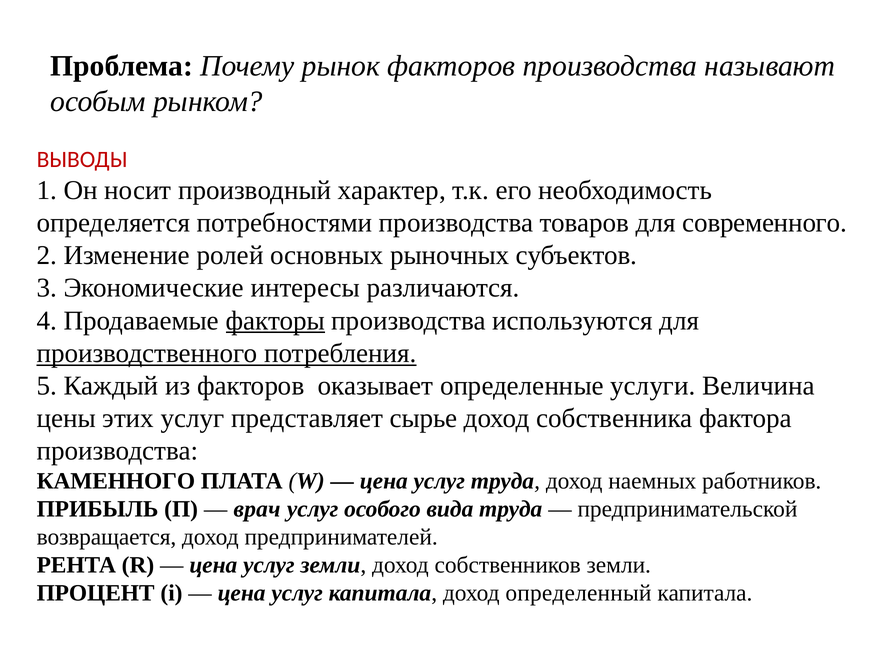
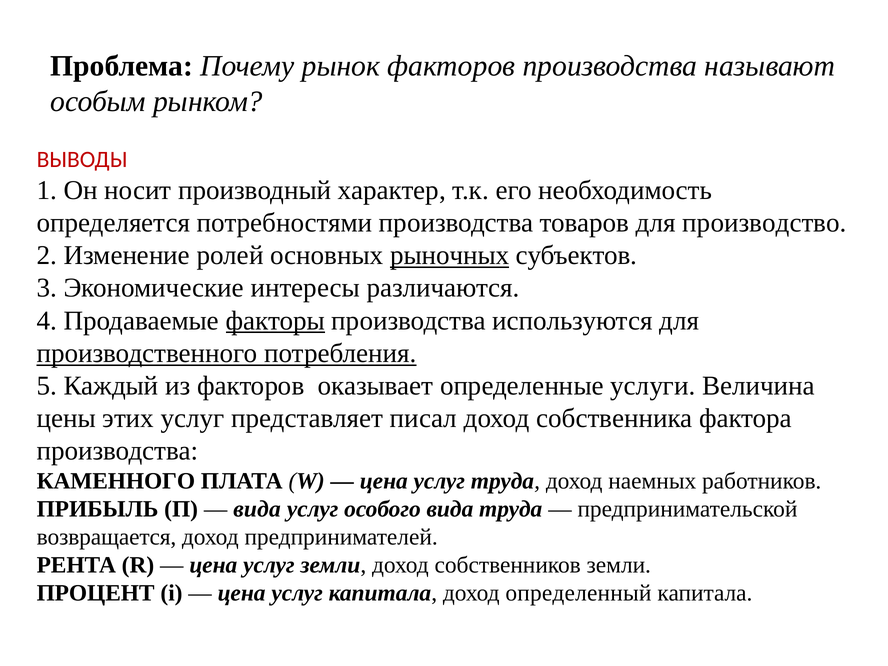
современного: современного -> производство
рыночных underline: none -> present
сырье: сырье -> писал
врач at (257, 509): врач -> вида
